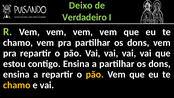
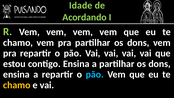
Deixo: Deixo -> Idade
Verdadeiro: Verdadeiro -> Acordando
pão at (95, 74) colour: yellow -> light blue
